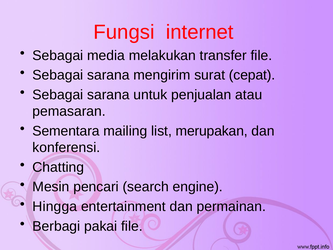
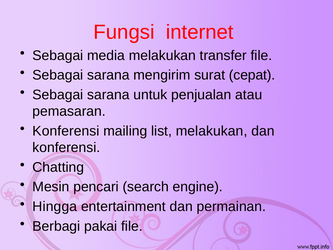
Sementara at (66, 131): Sementara -> Konferensi
list merupakan: merupakan -> melakukan
